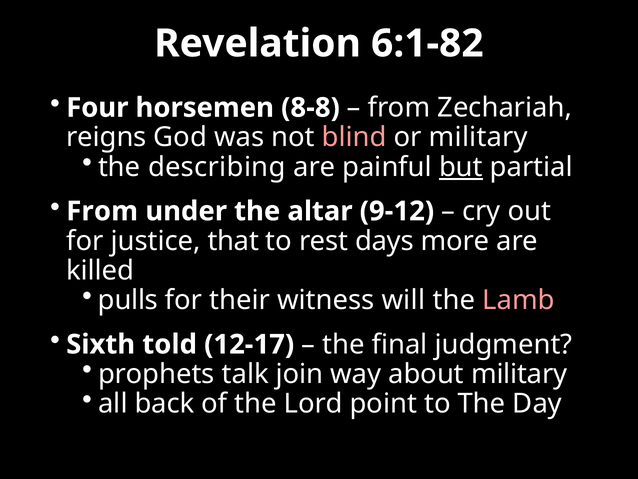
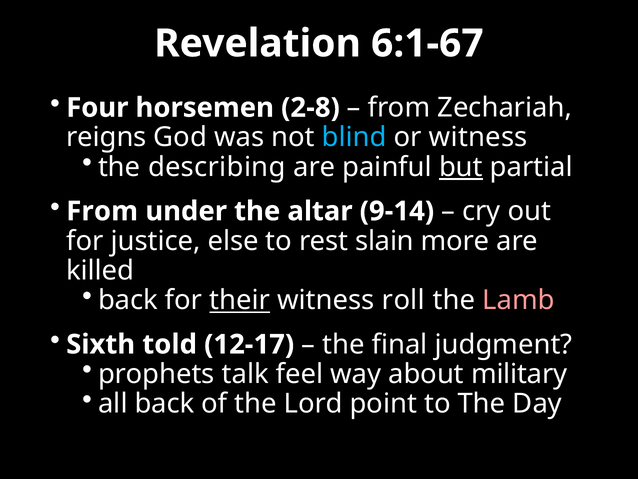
6:1-82: 6:1-82 -> 6:1-67
8-8: 8-8 -> 2-8
blind colour: pink -> light blue
or military: military -> witness
9-12: 9-12 -> 9-14
that: that -> else
days: days -> slain
pulls at (128, 300): pulls -> back
their underline: none -> present
will: will -> roll
join: join -> feel
